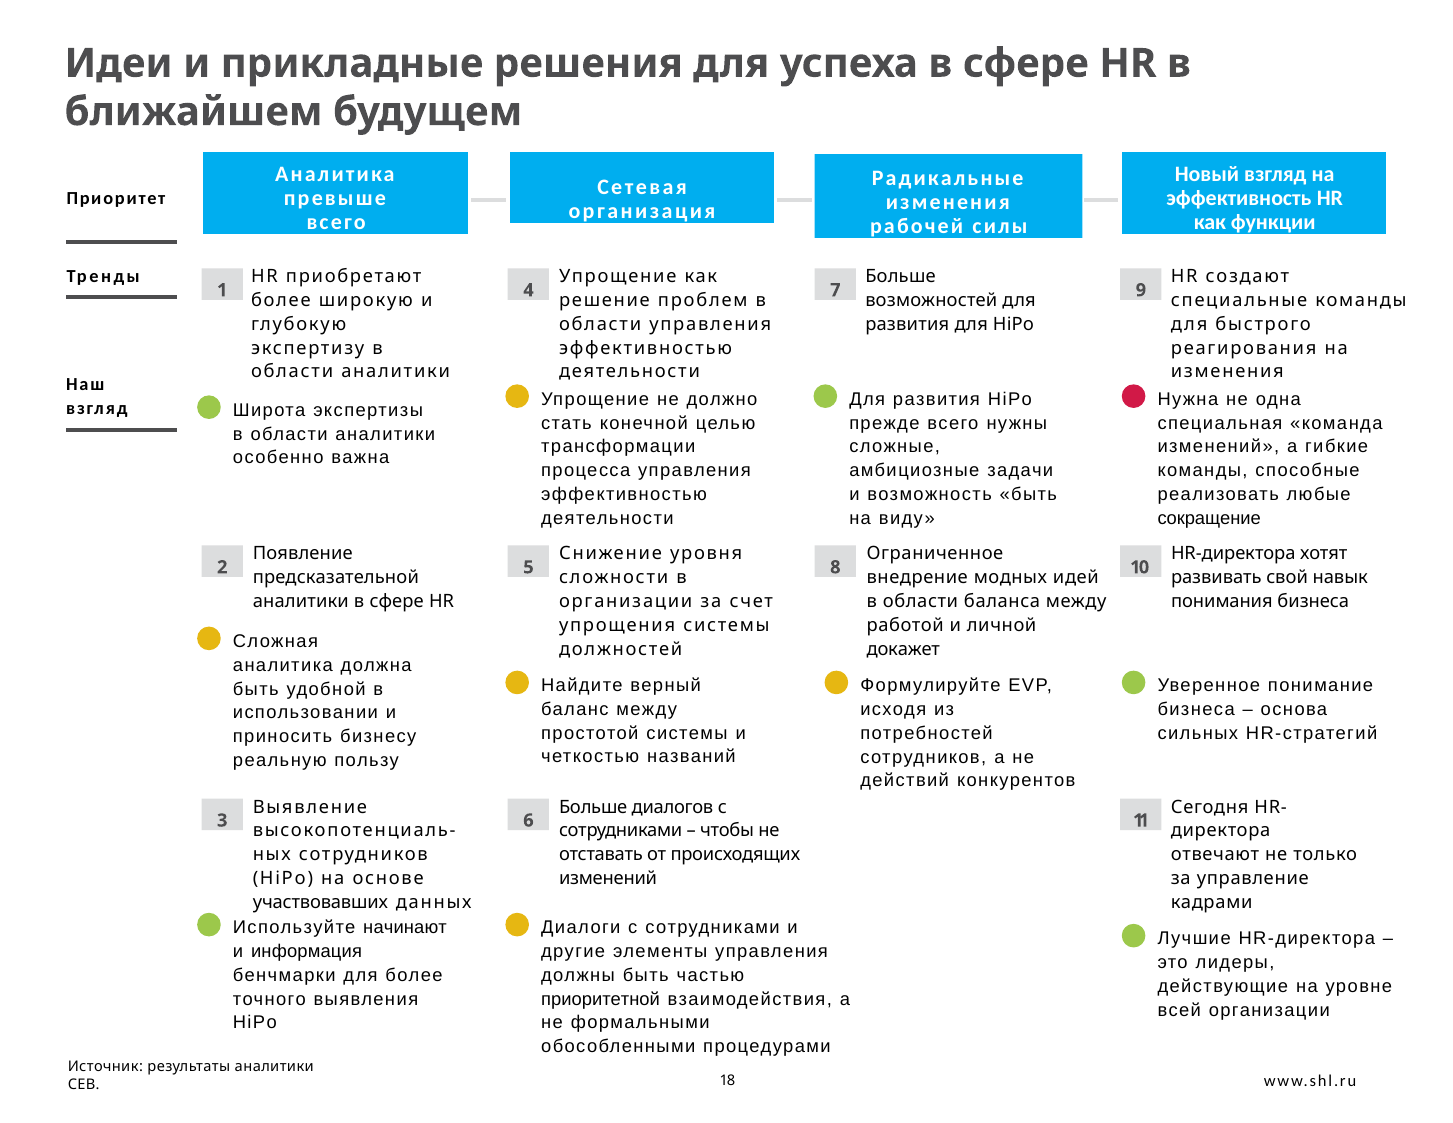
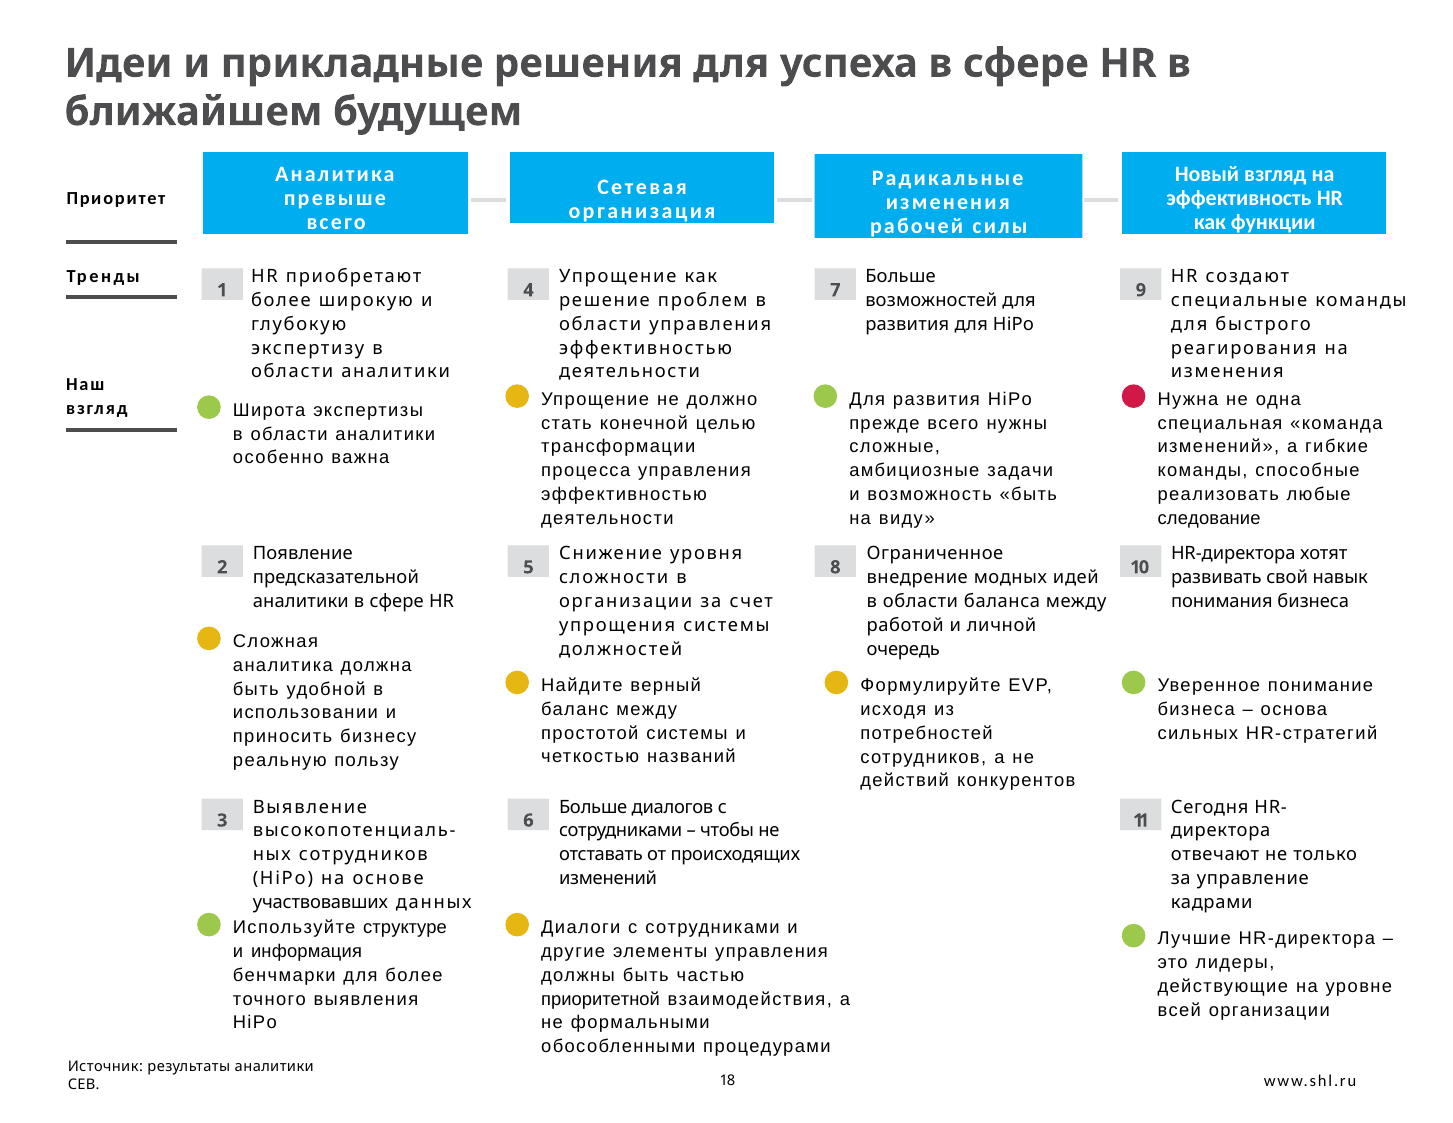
сокращение: сокращение -> следование
докажет: докажет -> очередь
начинают: начинают -> структуре
